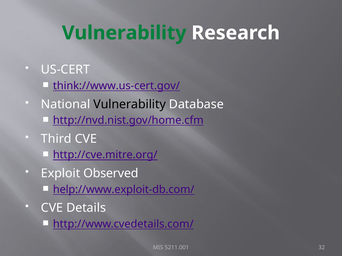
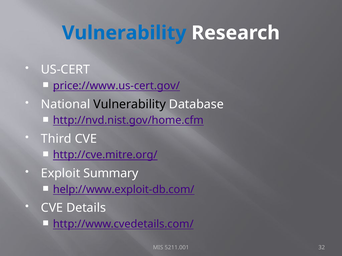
Vulnerability at (124, 33) colour: green -> blue
think://www.us-cert.gov/: think://www.us-cert.gov/ -> price://www.us-cert.gov/
Observed: Observed -> Summary
